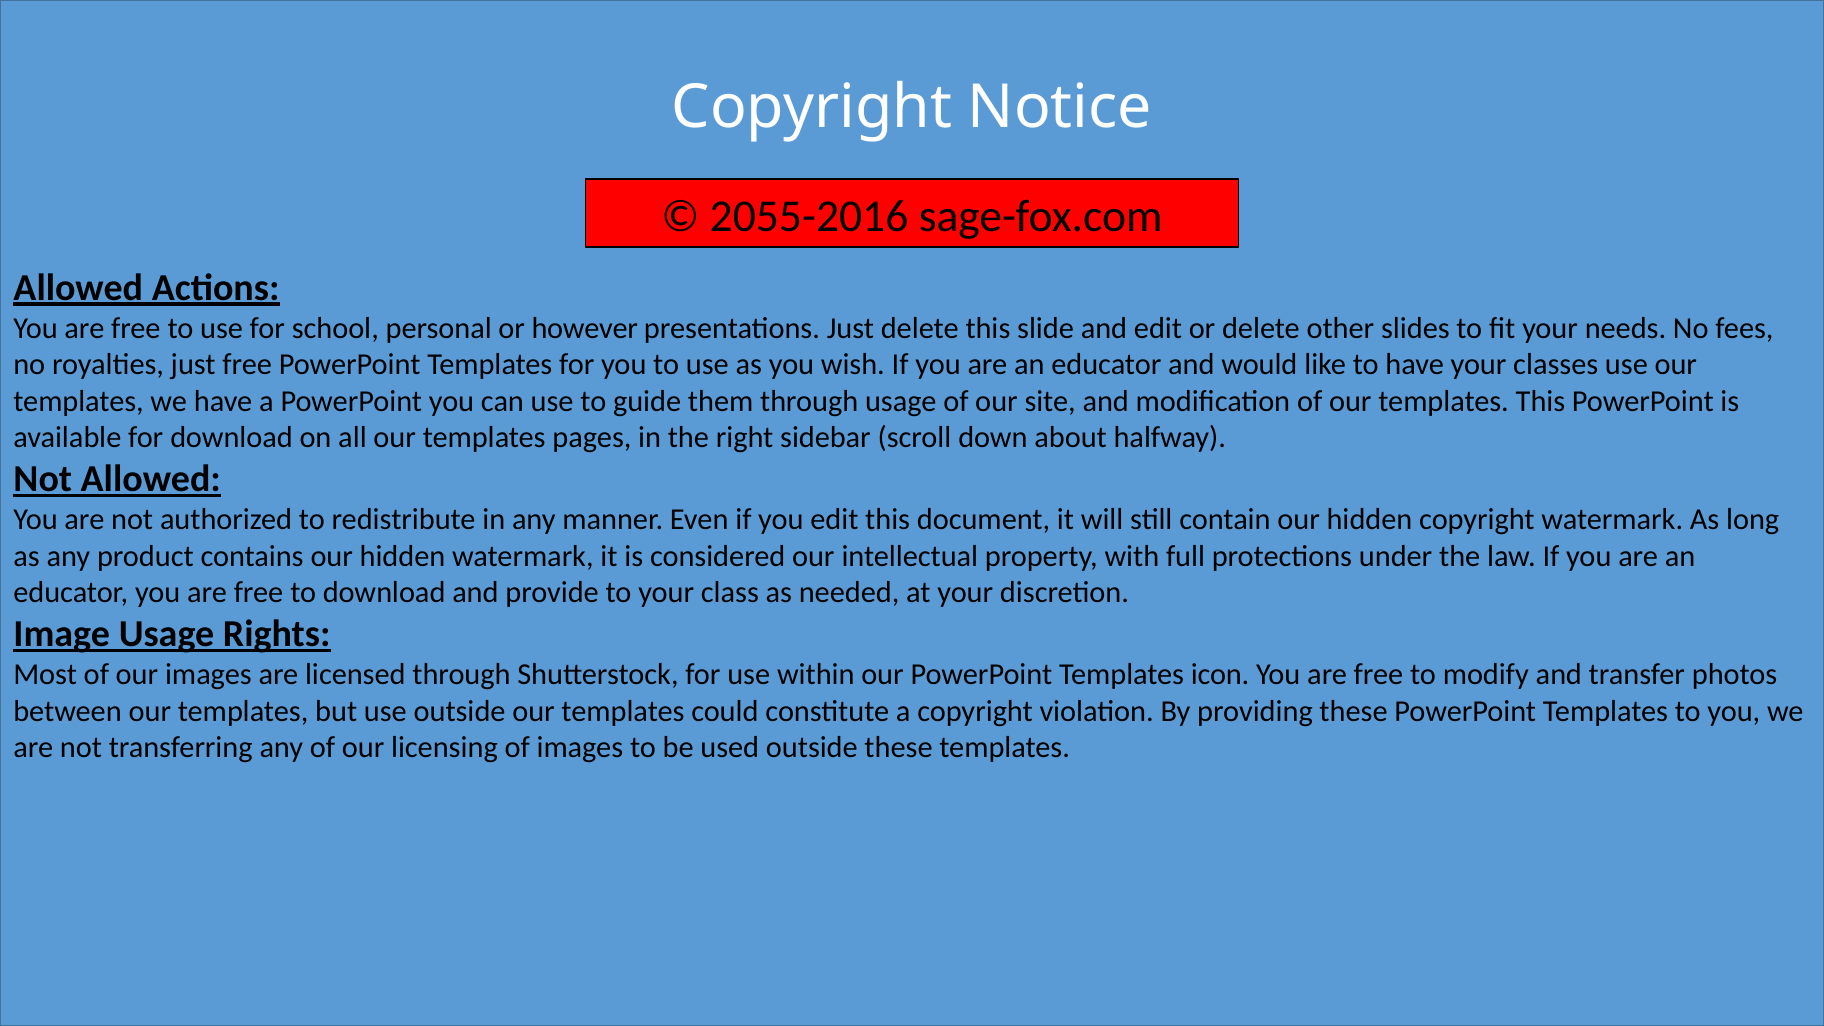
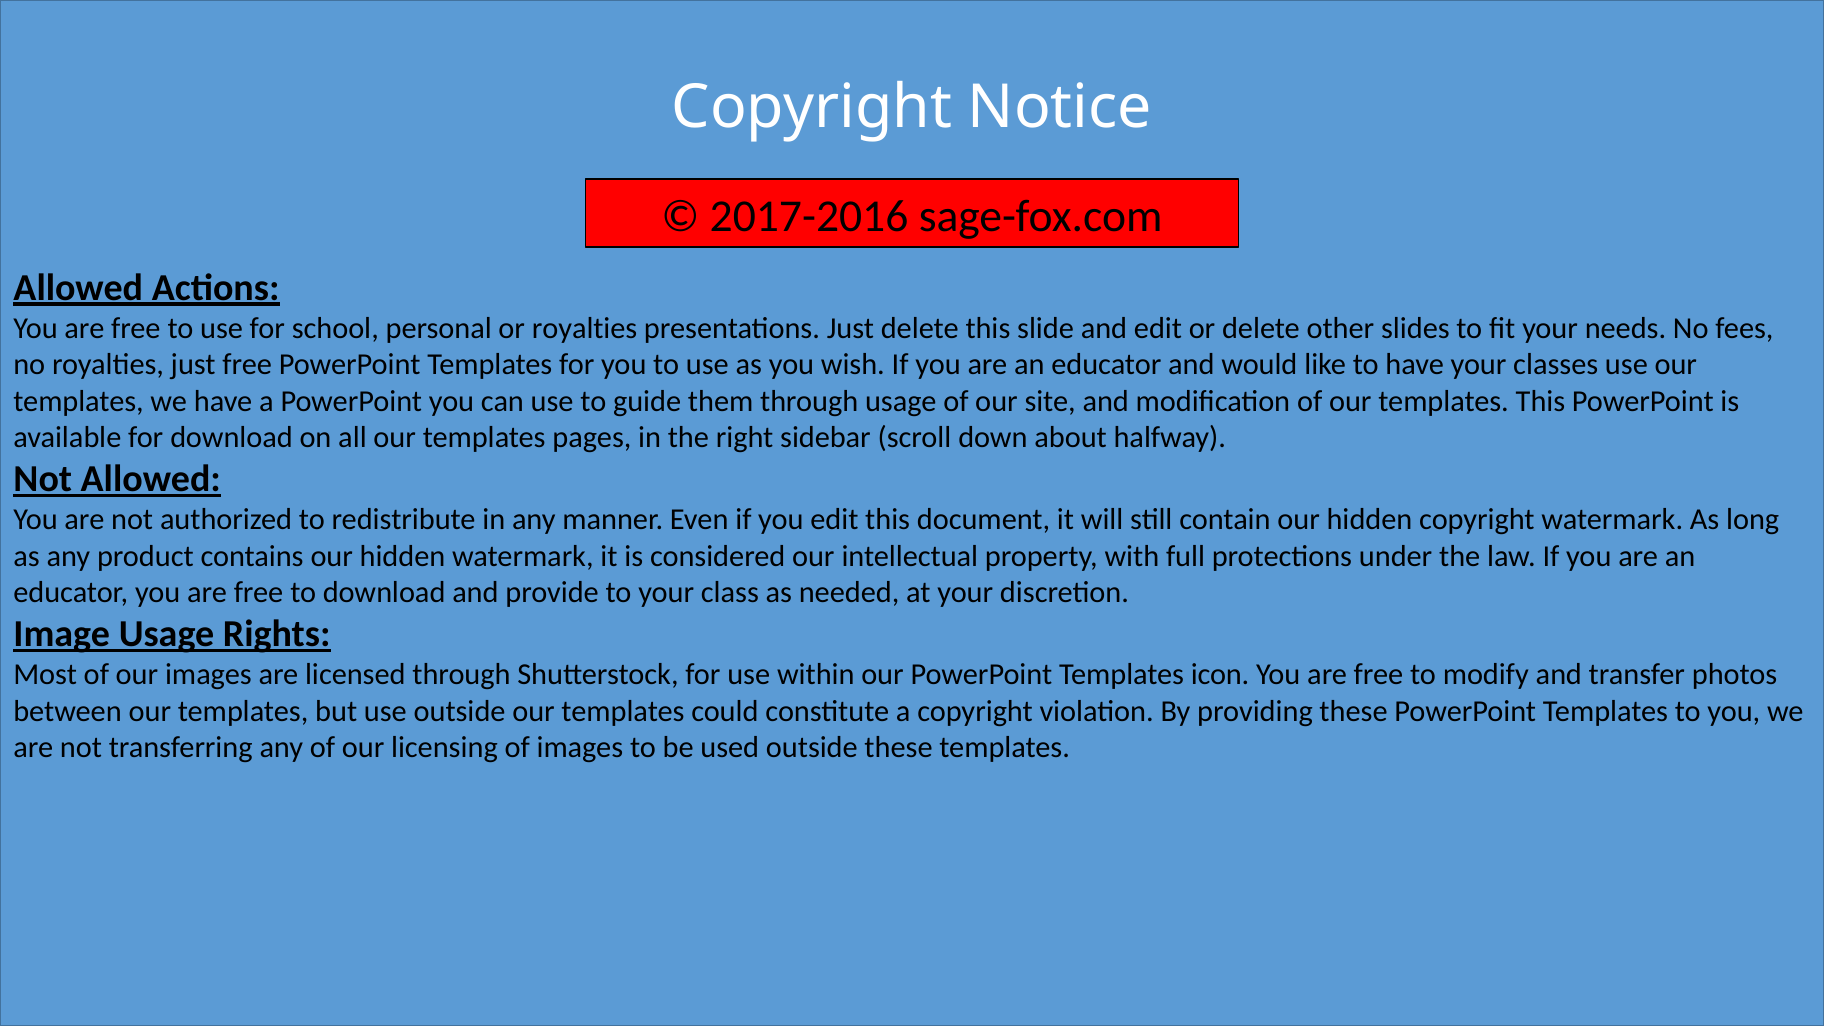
2055-2016: 2055-2016 -> 2017-2016
or however: however -> royalties
